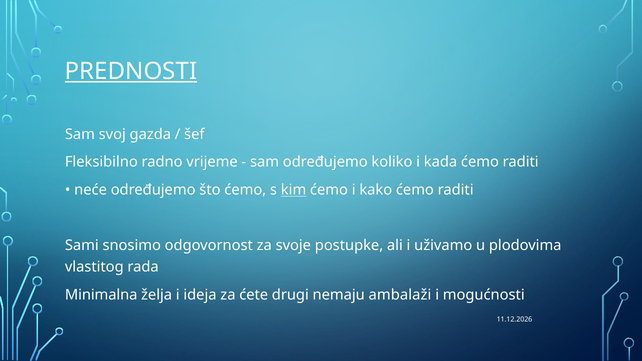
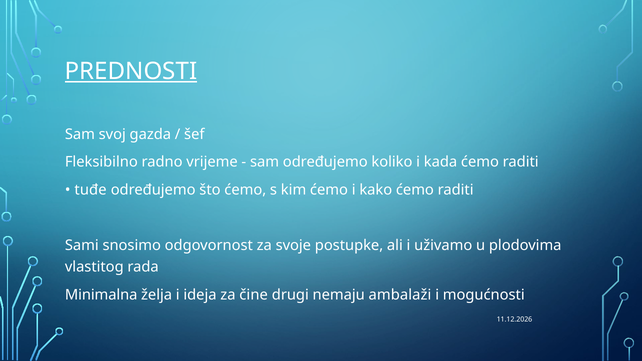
neće: neće -> tuđe
kim underline: present -> none
ćete: ćete -> čine
